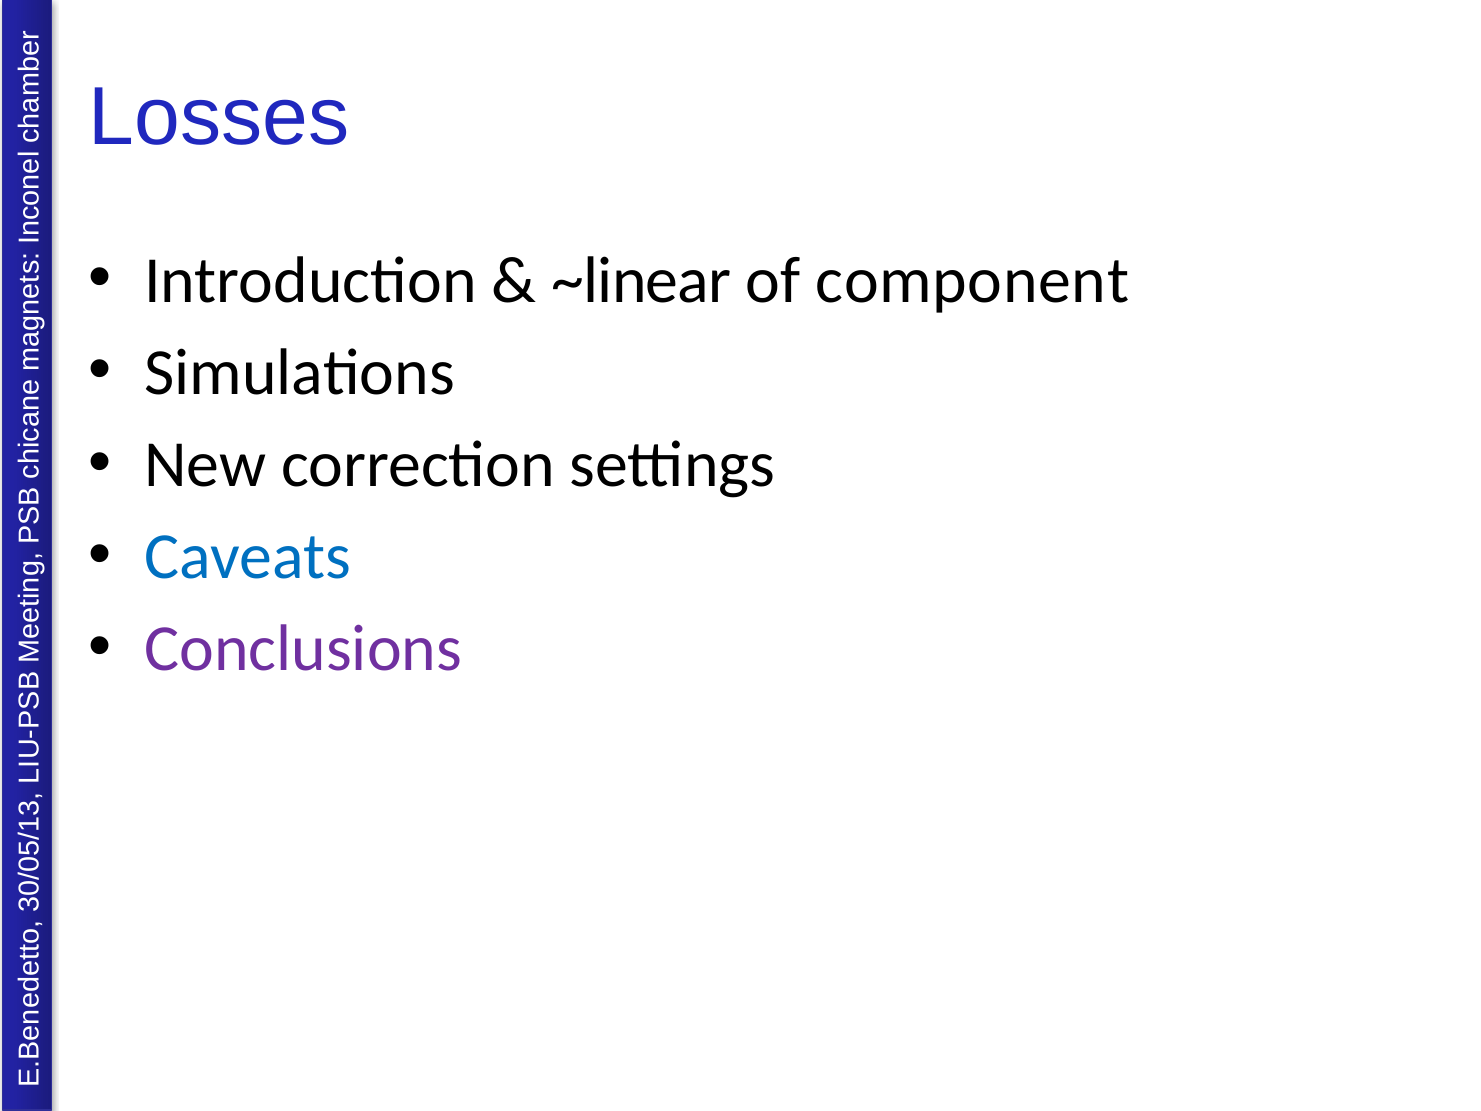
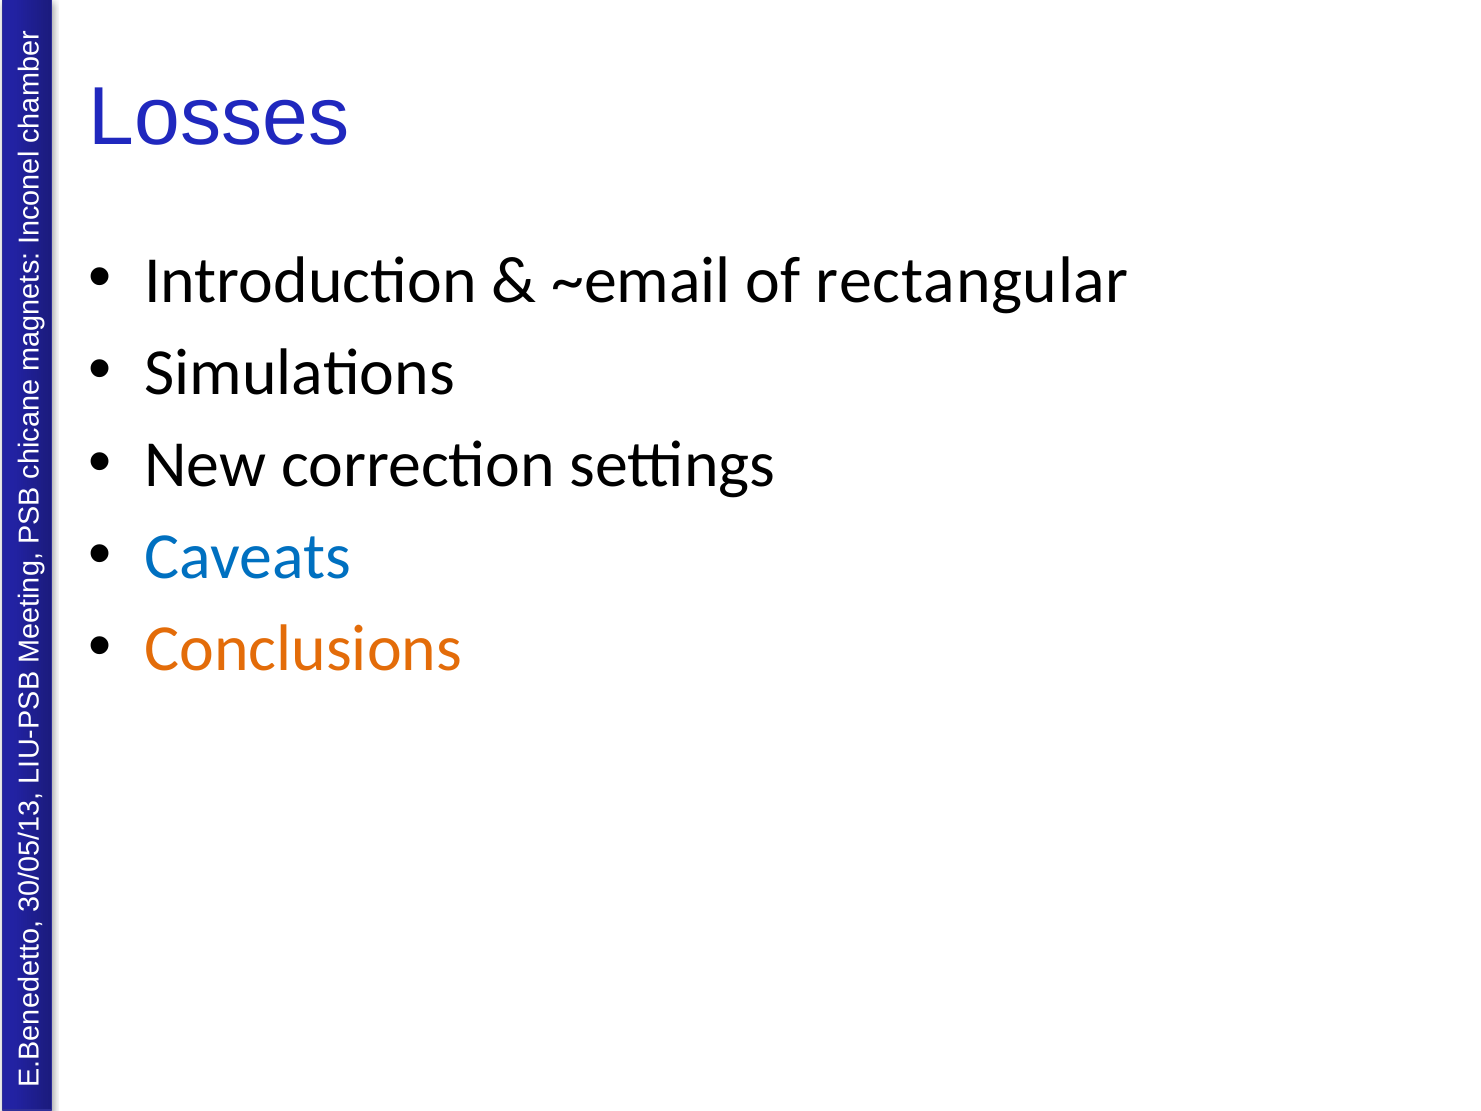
~linear: ~linear -> ~email
component: component -> rectangular
Conclusions colour: purple -> orange
